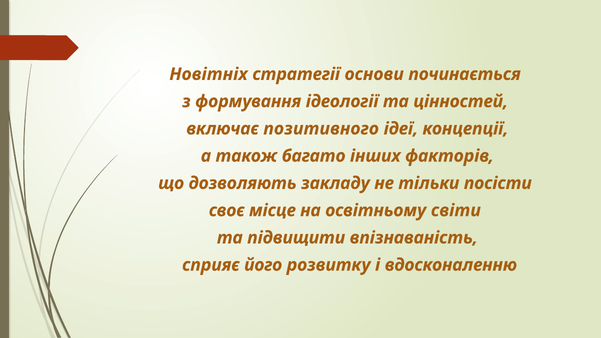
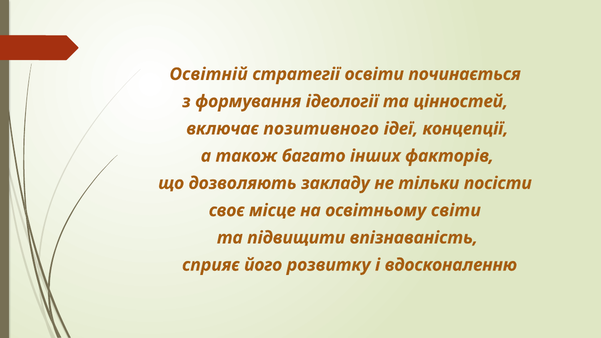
Новітніх: Новітніх -> Освітній
основи: основи -> освіти
